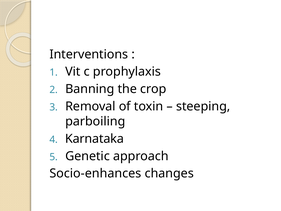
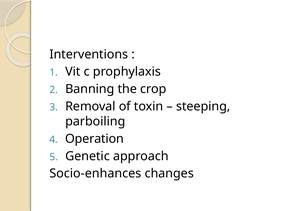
Karnataka: Karnataka -> Operation
